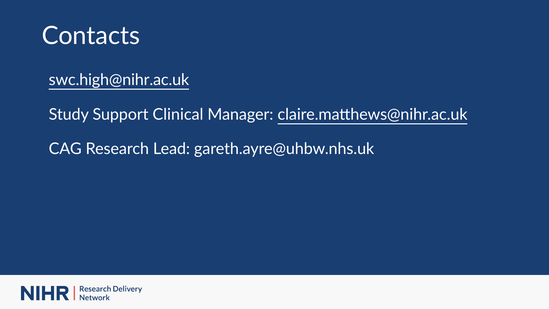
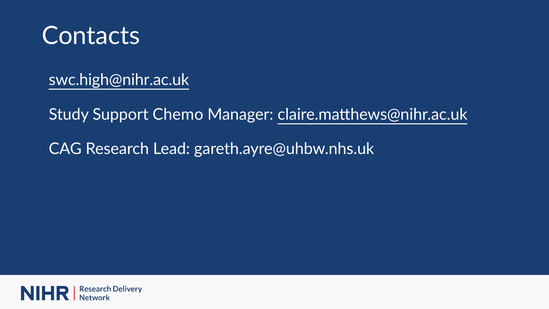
Clinical: Clinical -> Chemo
